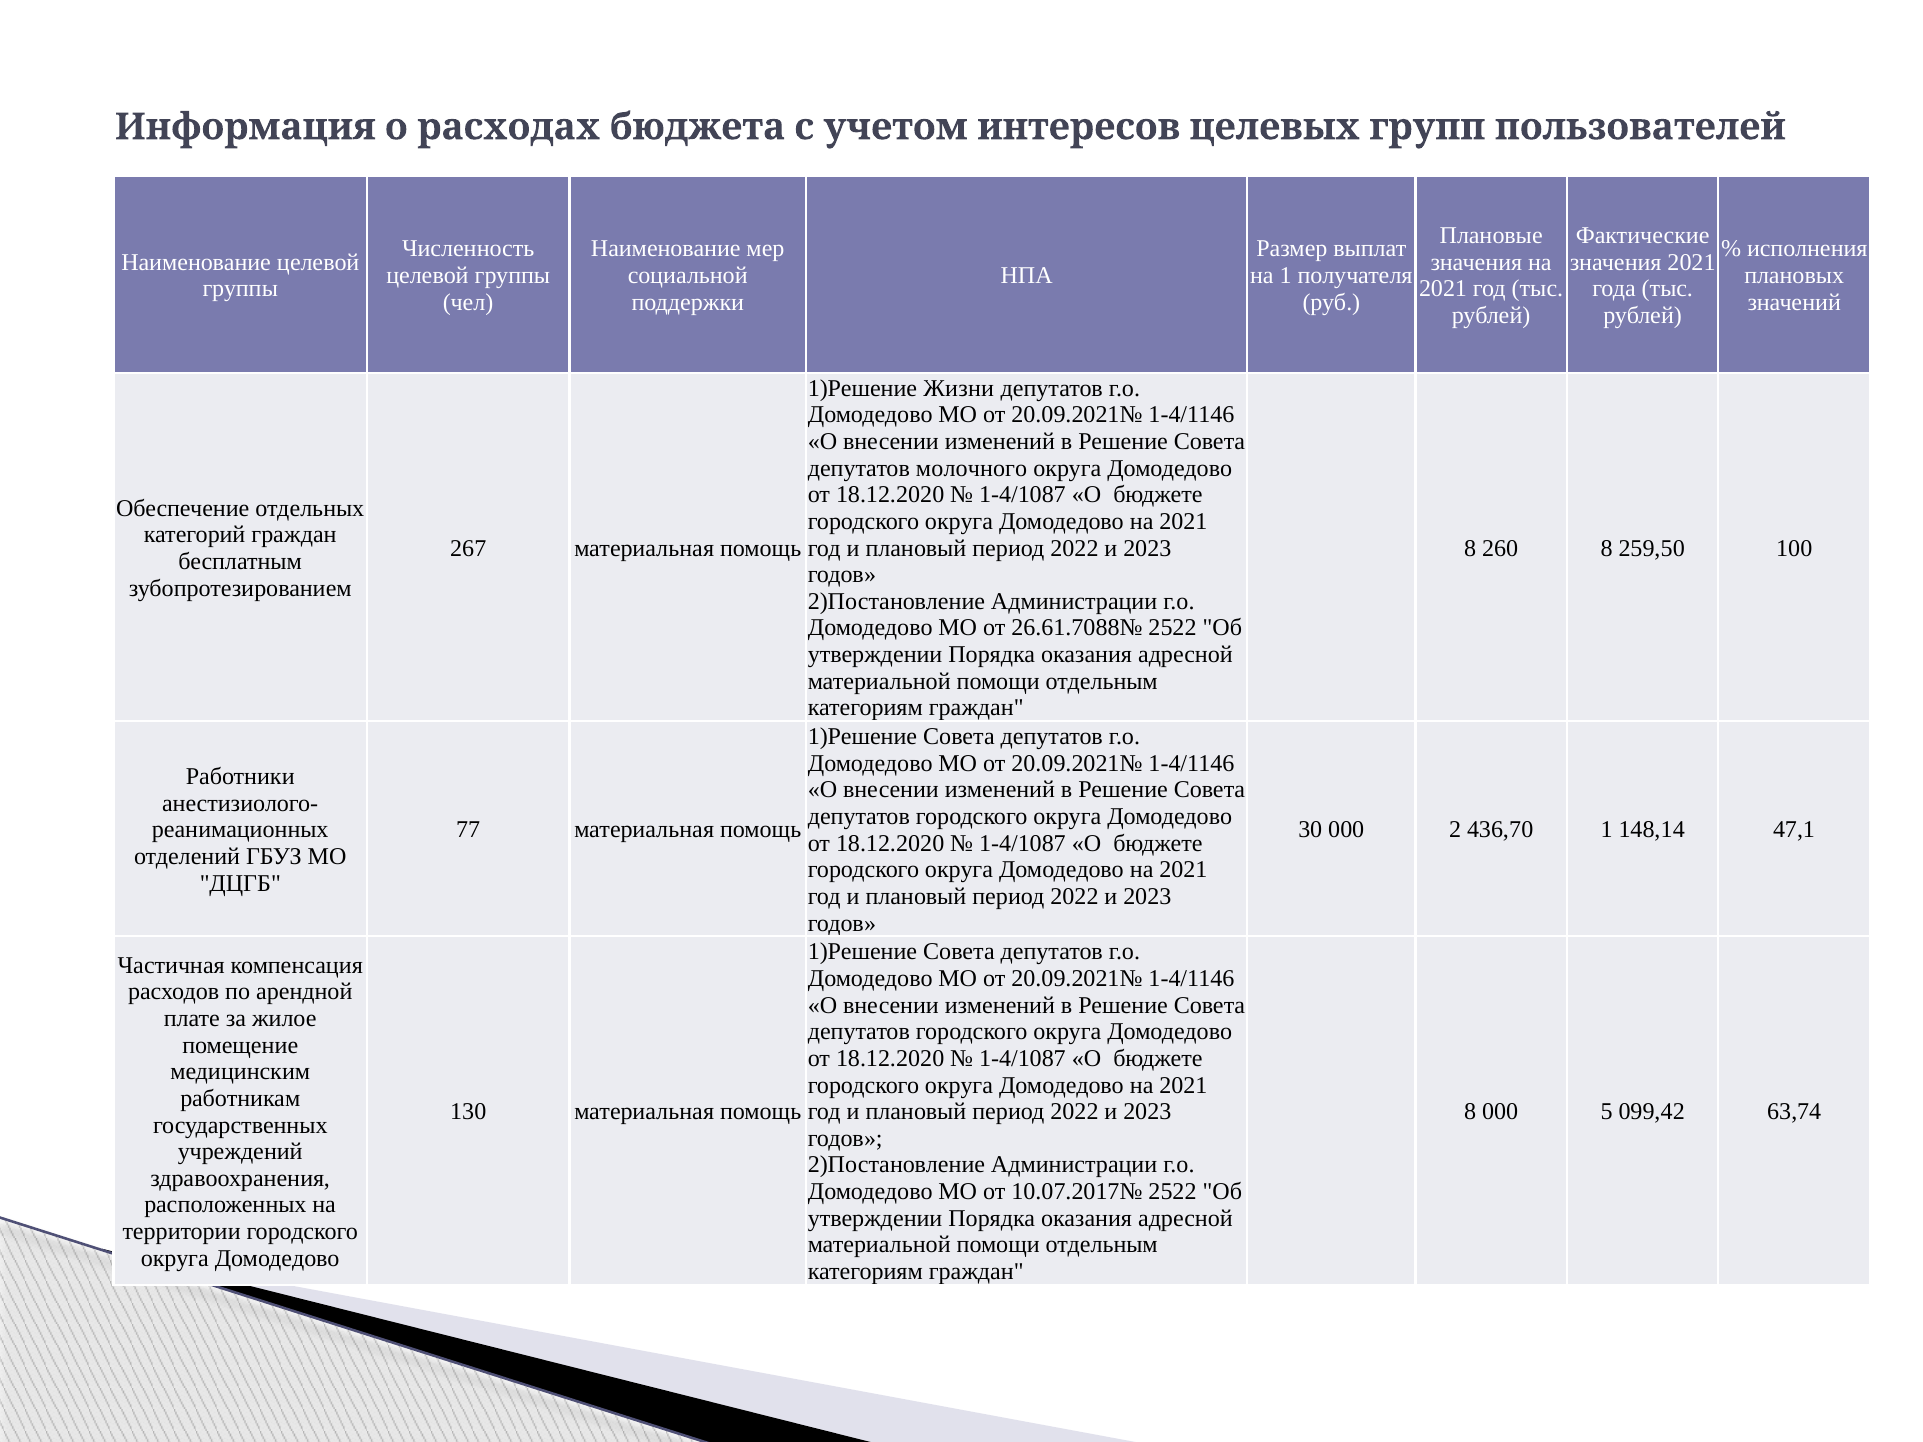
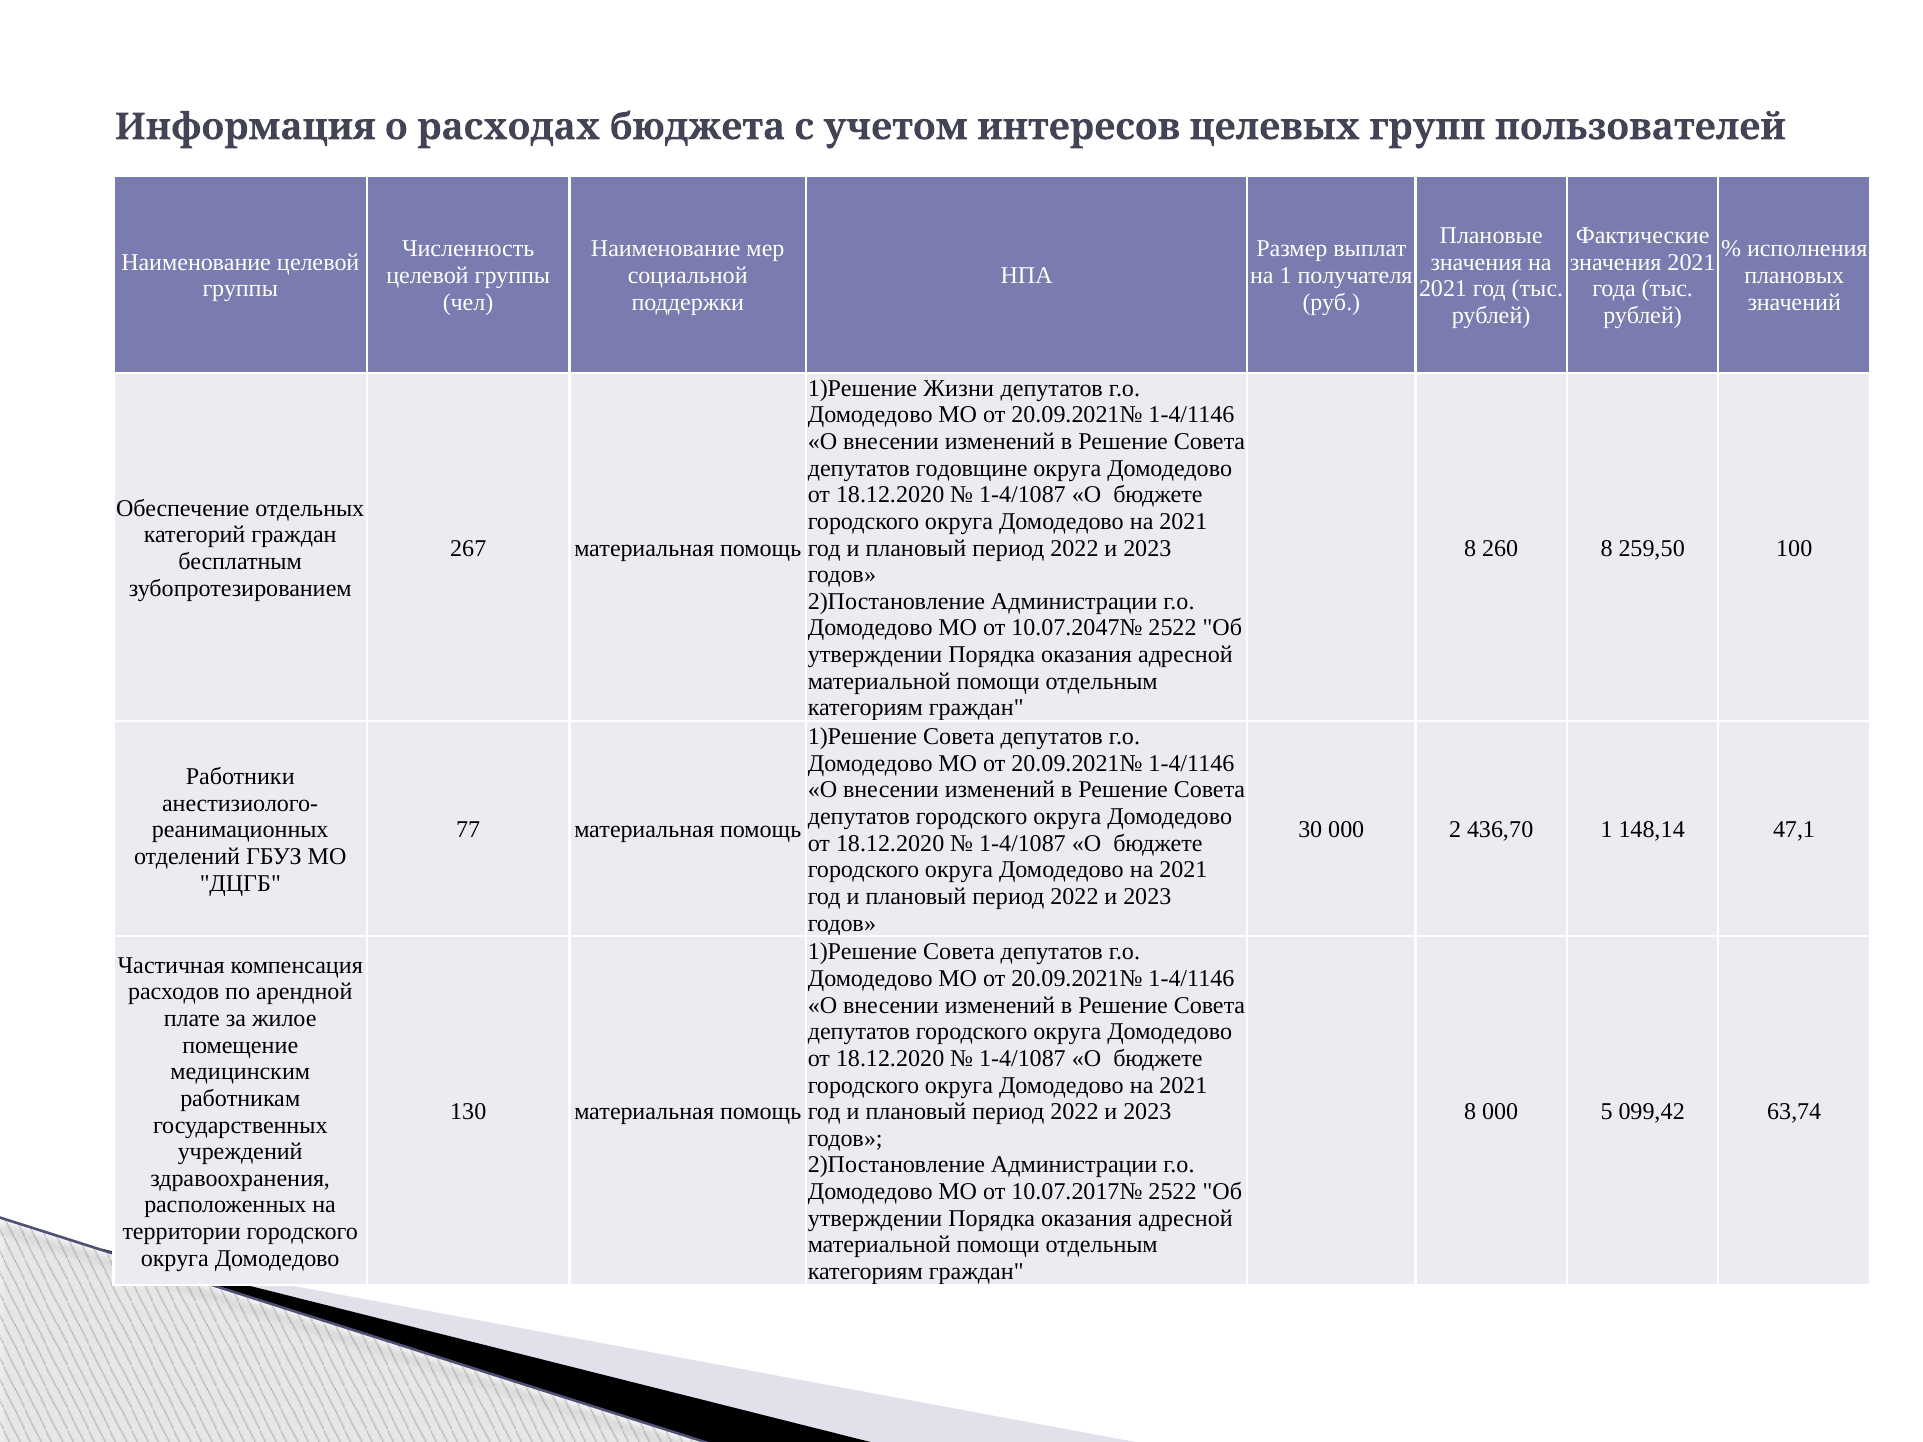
молочного: молочного -> годовщине
26.61.7088№: 26.61.7088№ -> 10.07.2047№
